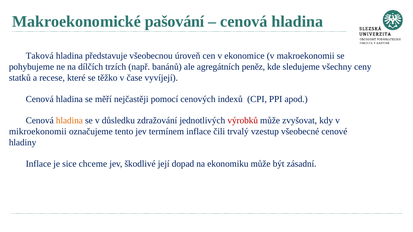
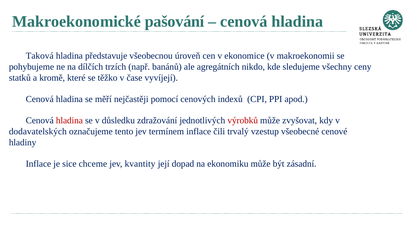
peněz: peněz -> nikdo
recese: recese -> kromě
hladina at (69, 121) colour: orange -> red
mikroekonomii: mikroekonomii -> dodavatelských
škodlivé: škodlivé -> kvantity
